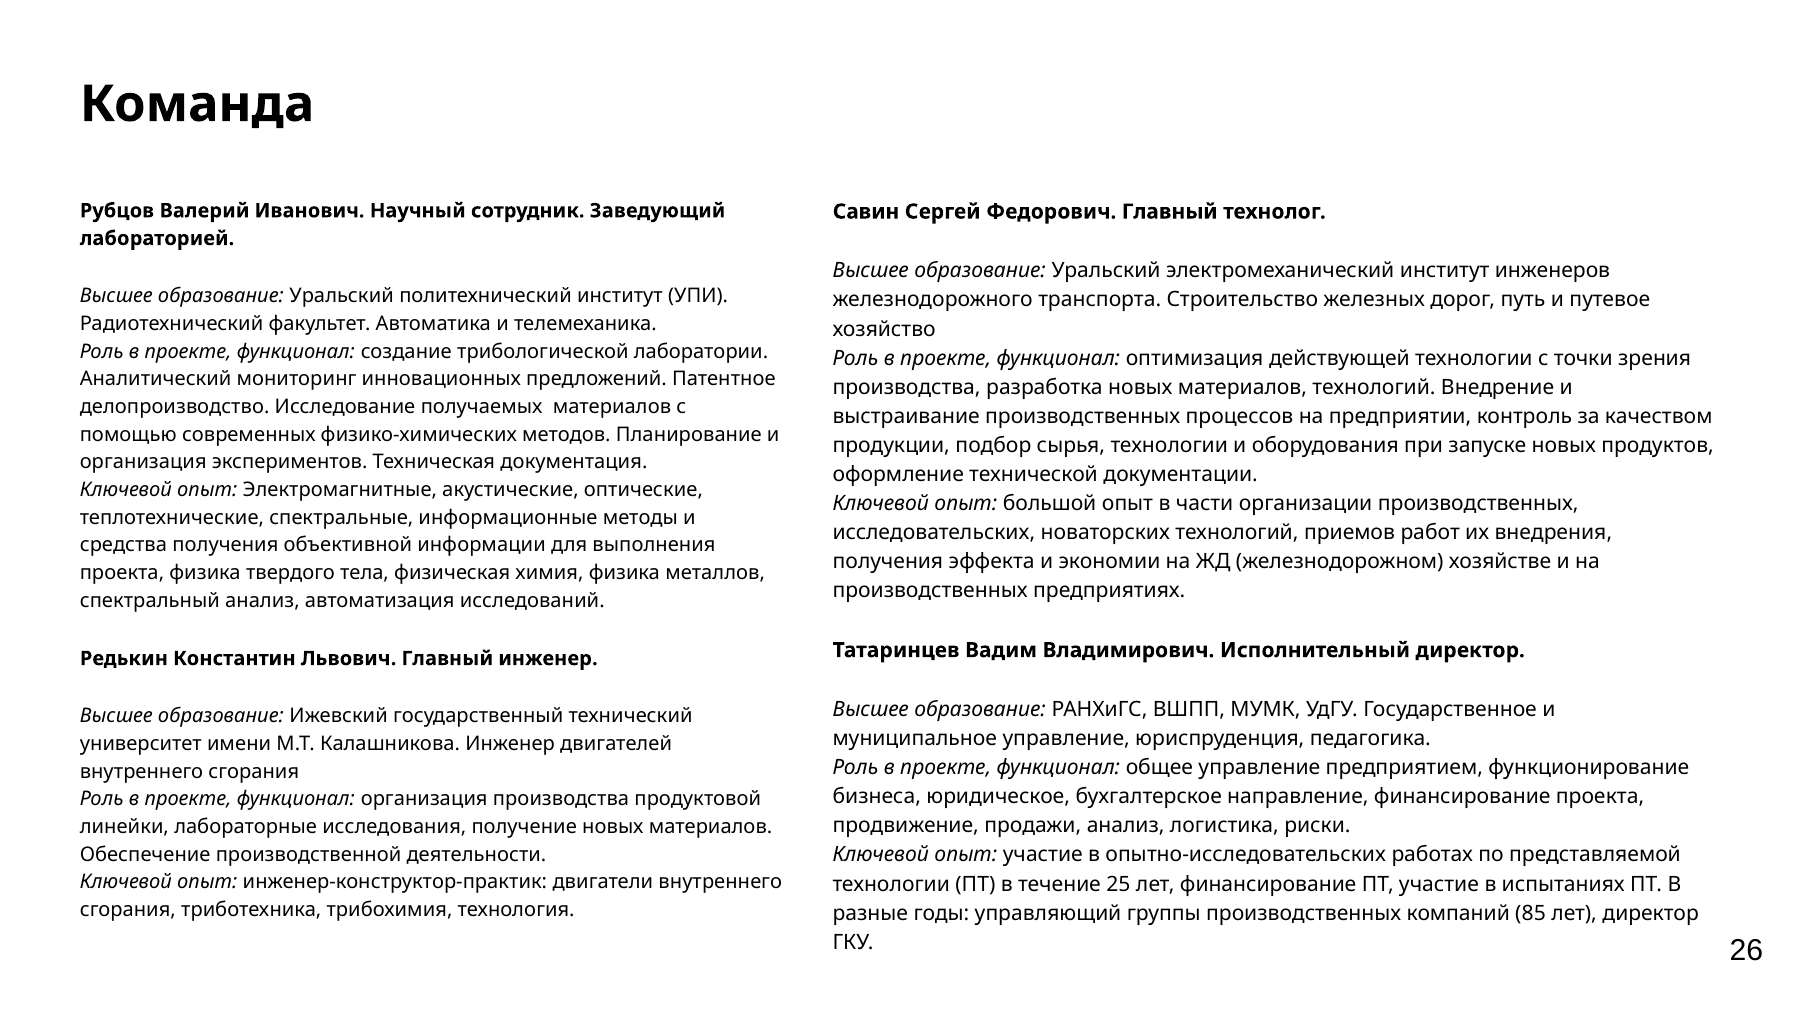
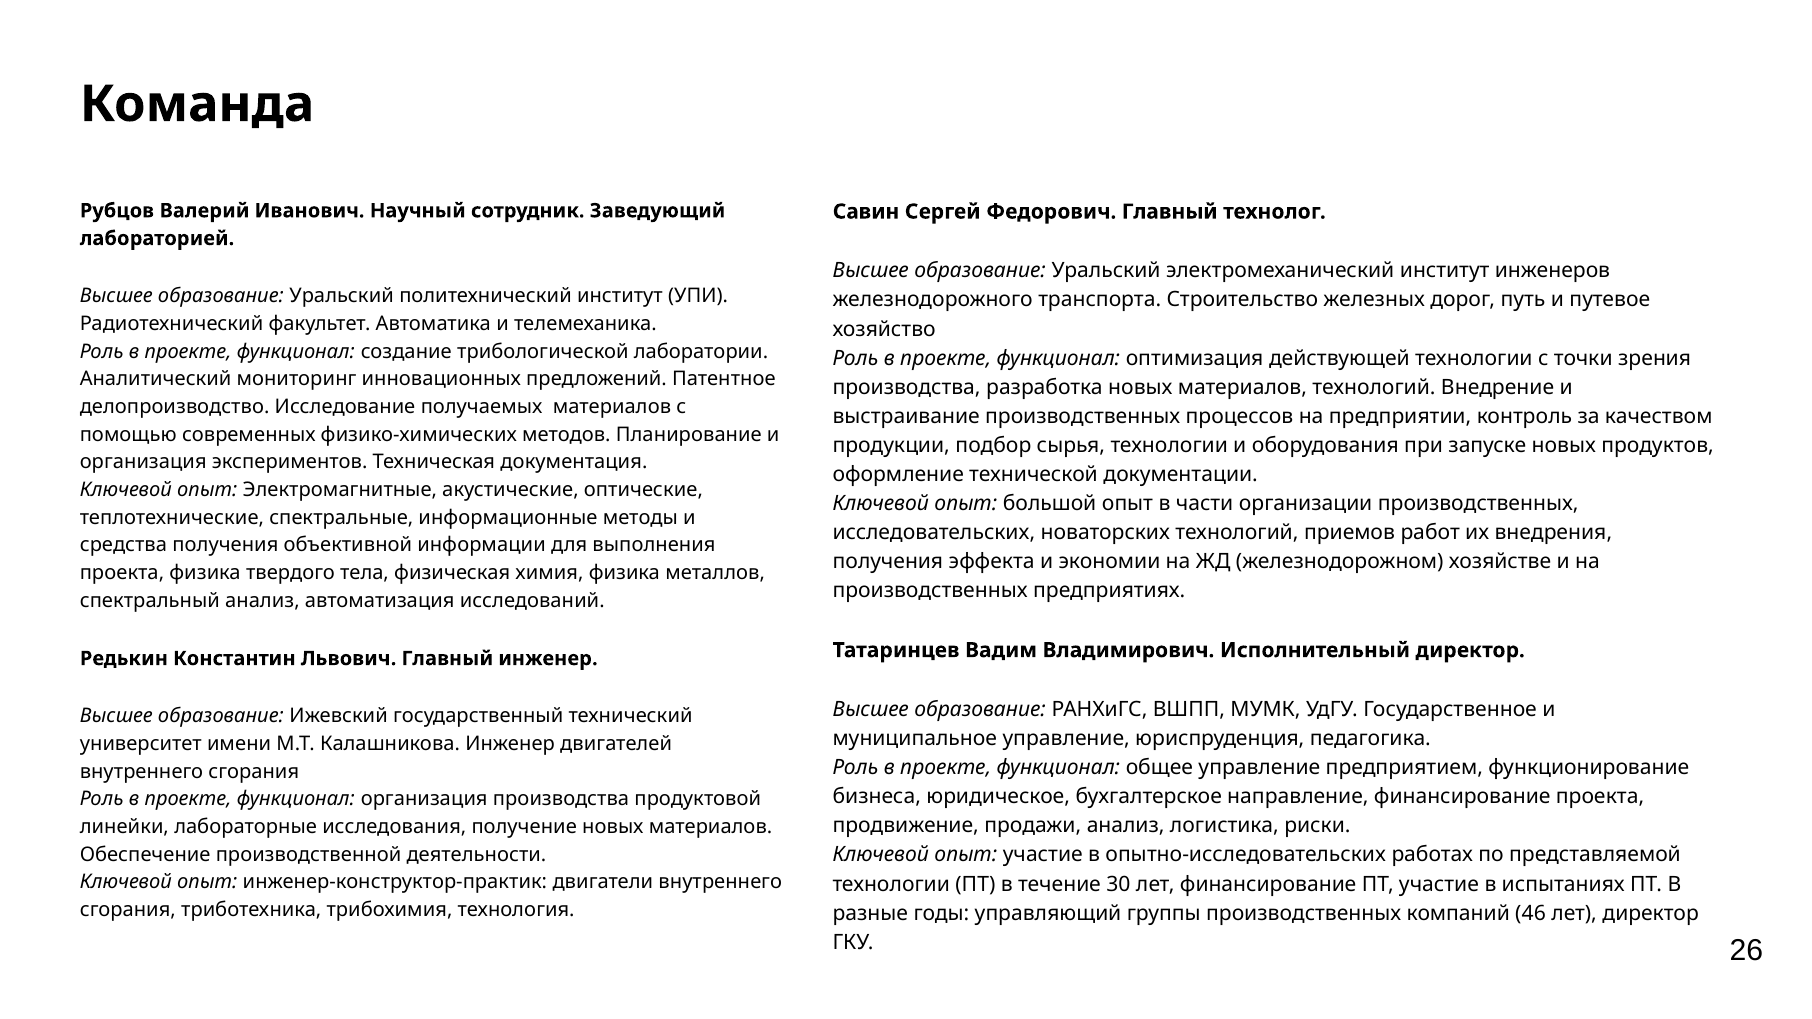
25: 25 -> 30
85: 85 -> 46
